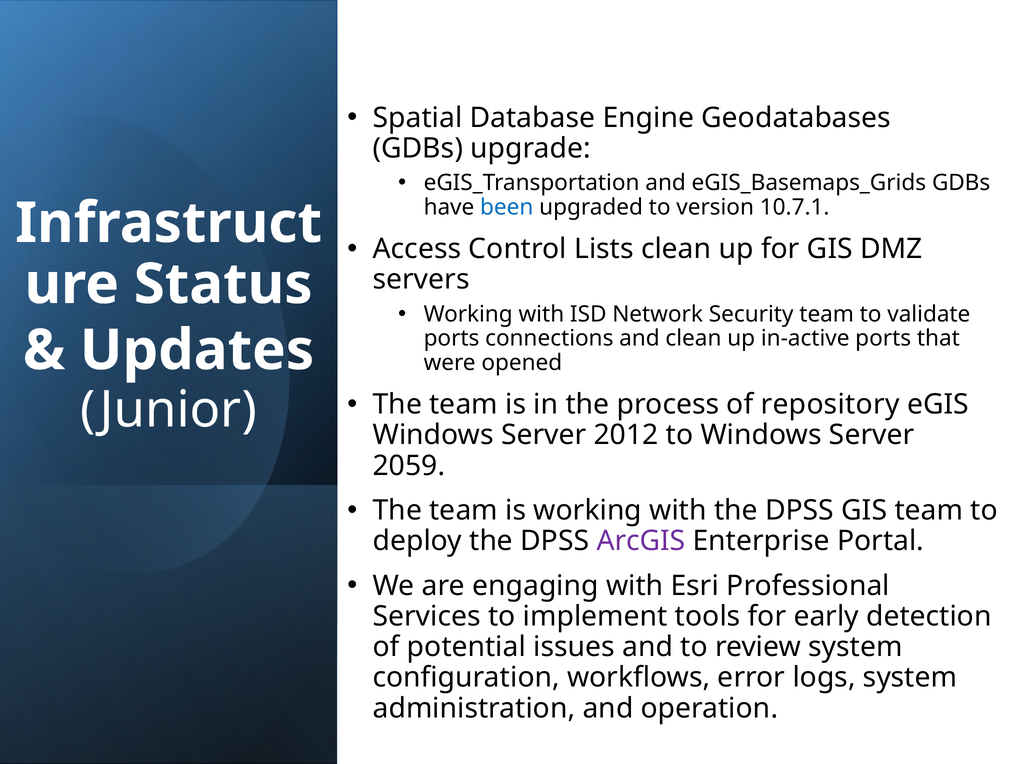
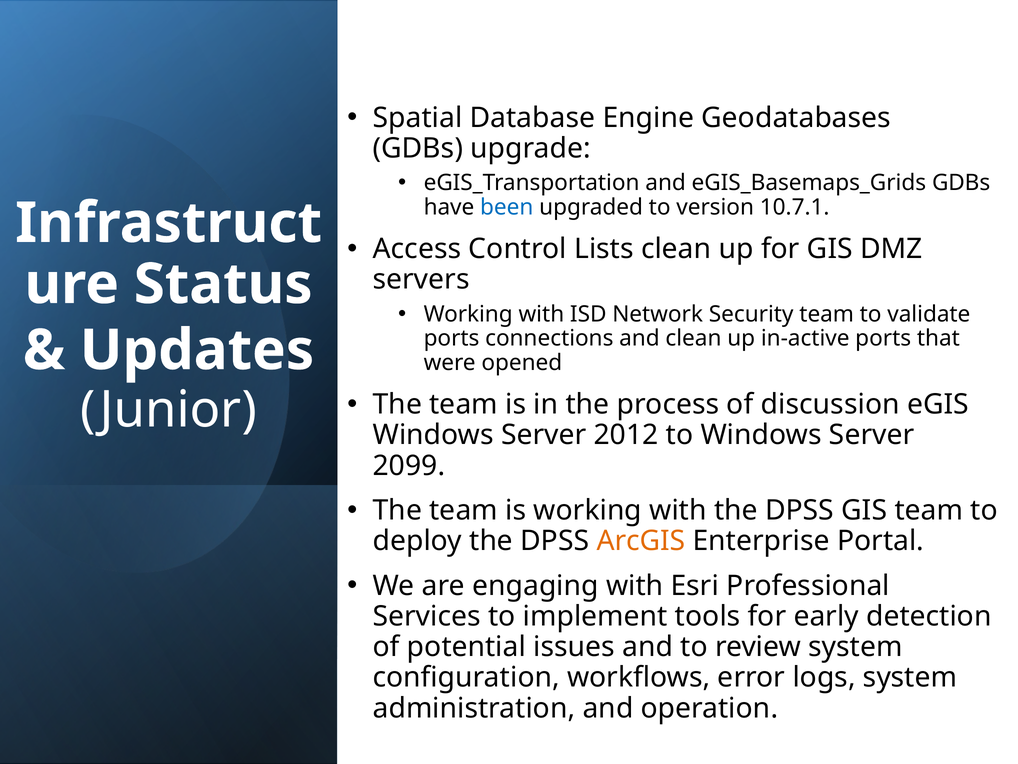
repository: repository -> discussion
2059: 2059 -> 2099
ArcGIS colour: purple -> orange
